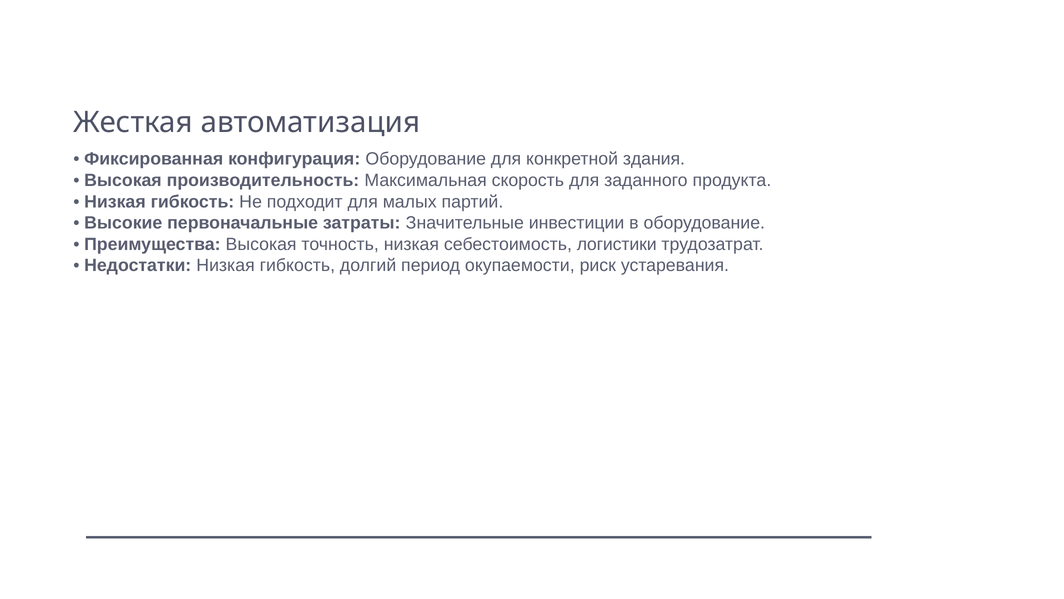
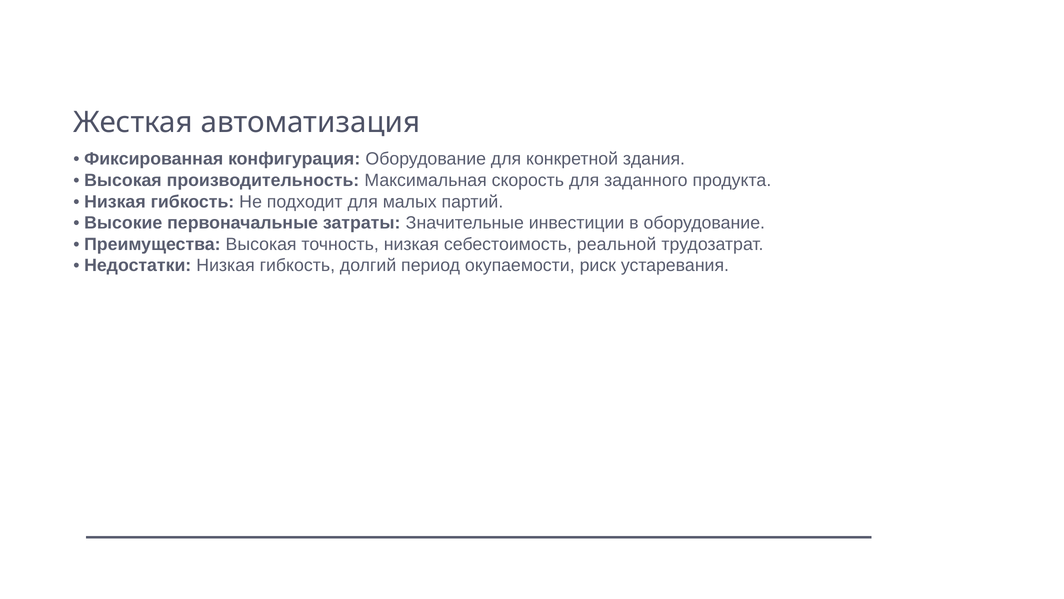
логистики: логистики -> реальной
